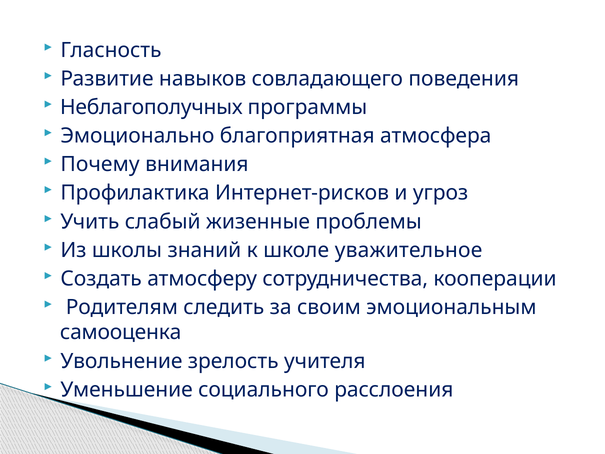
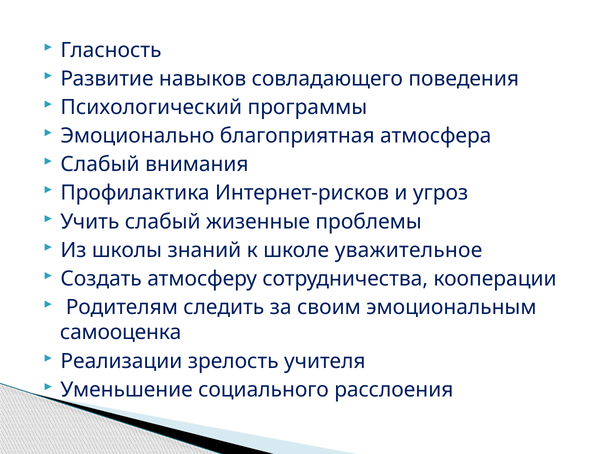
Неблагополучных: Неблагополучных -> Психологический
Почему at (100, 164): Почему -> Слабый
Увольнение: Увольнение -> Реализации
